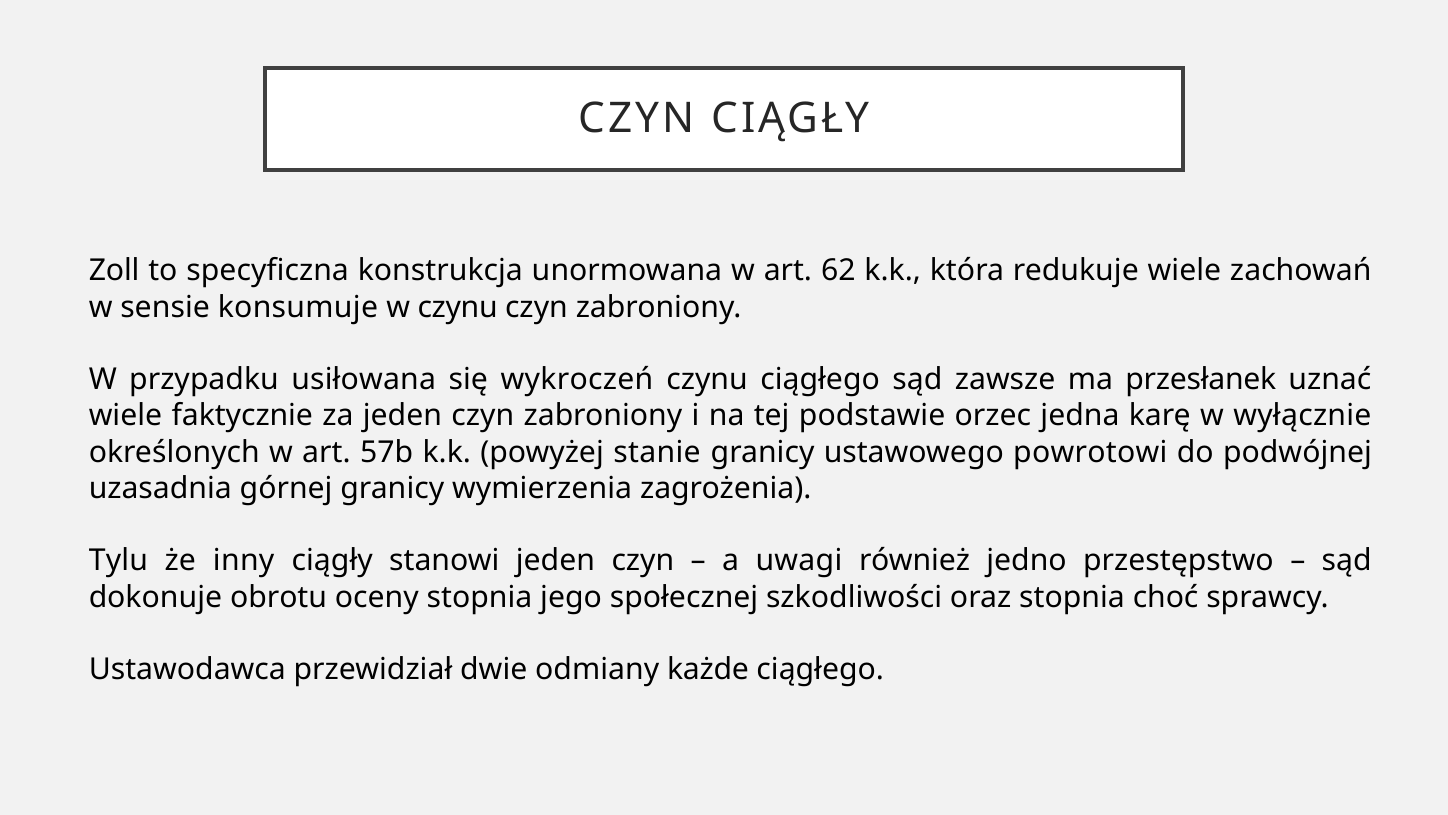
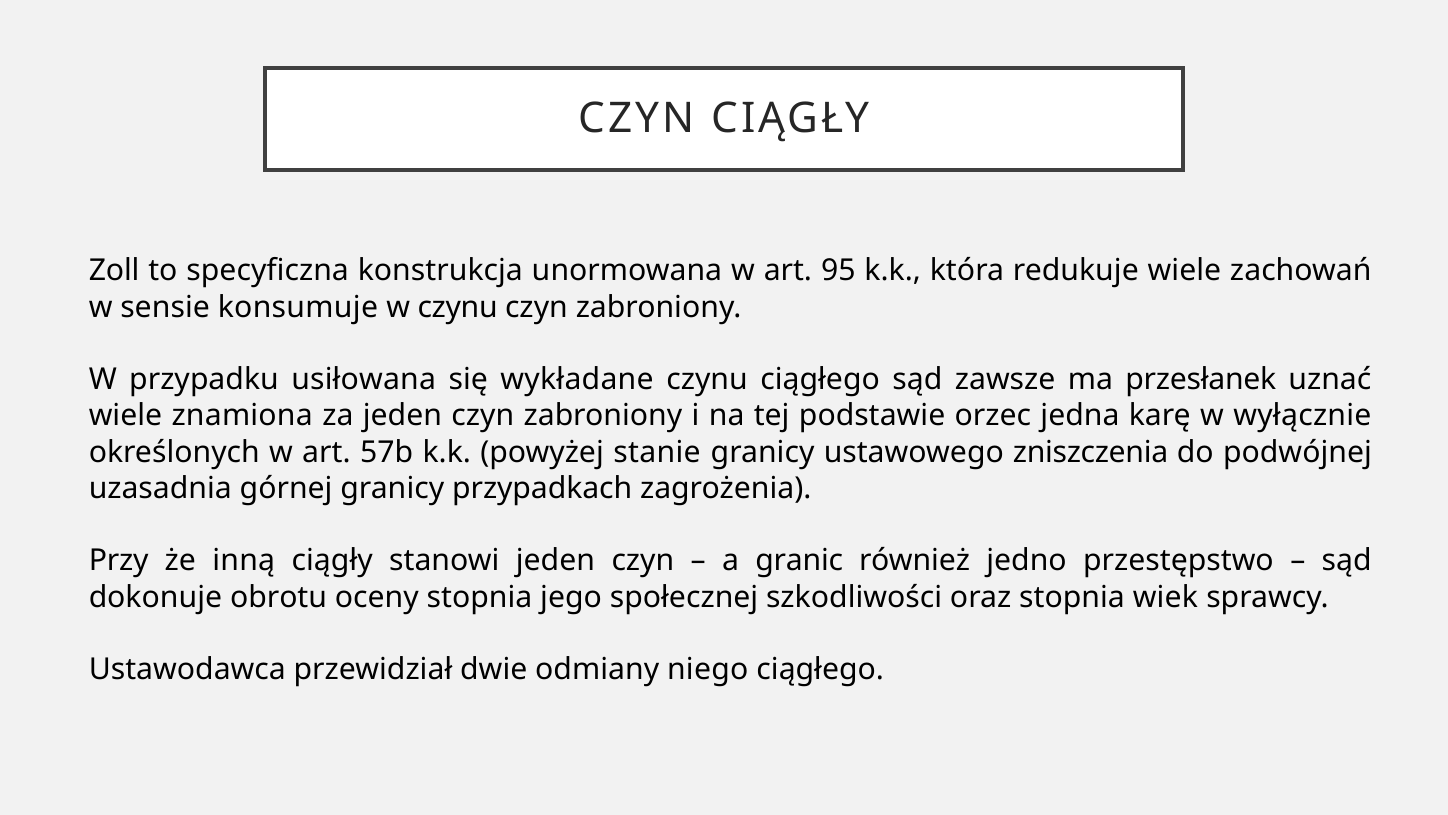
62: 62 -> 95
wykroczeń: wykroczeń -> wykładane
faktycznie: faktycznie -> znamiona
powrotowi: powrotowi -> zniszczenia
wymierzenia: wymierzenia -> przypadkach
Tylu: Tylu -> Przy
inny: inny -> inną
uwagi: uwagi -> granic
choć: choć -> wiek
każde: każde -> niego
